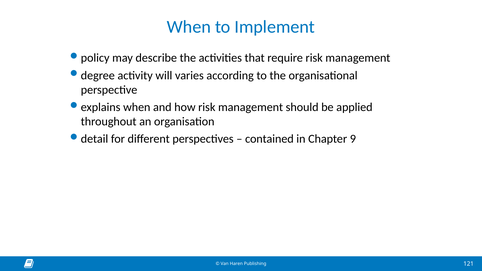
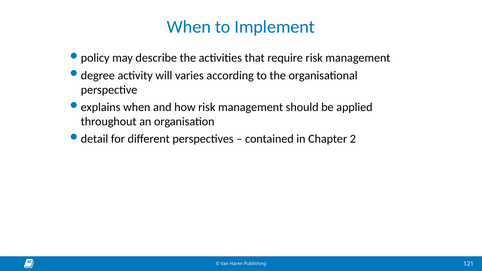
9: 9 -> 2
